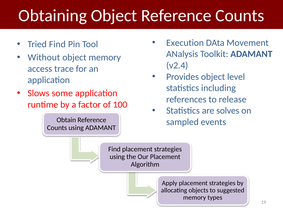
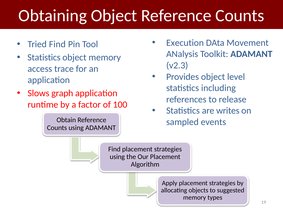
Without at (44, 58): Without -> Statistics
v2.4: v2.4 -> v2.3
some: some -> graph
solves: solves -> writes
